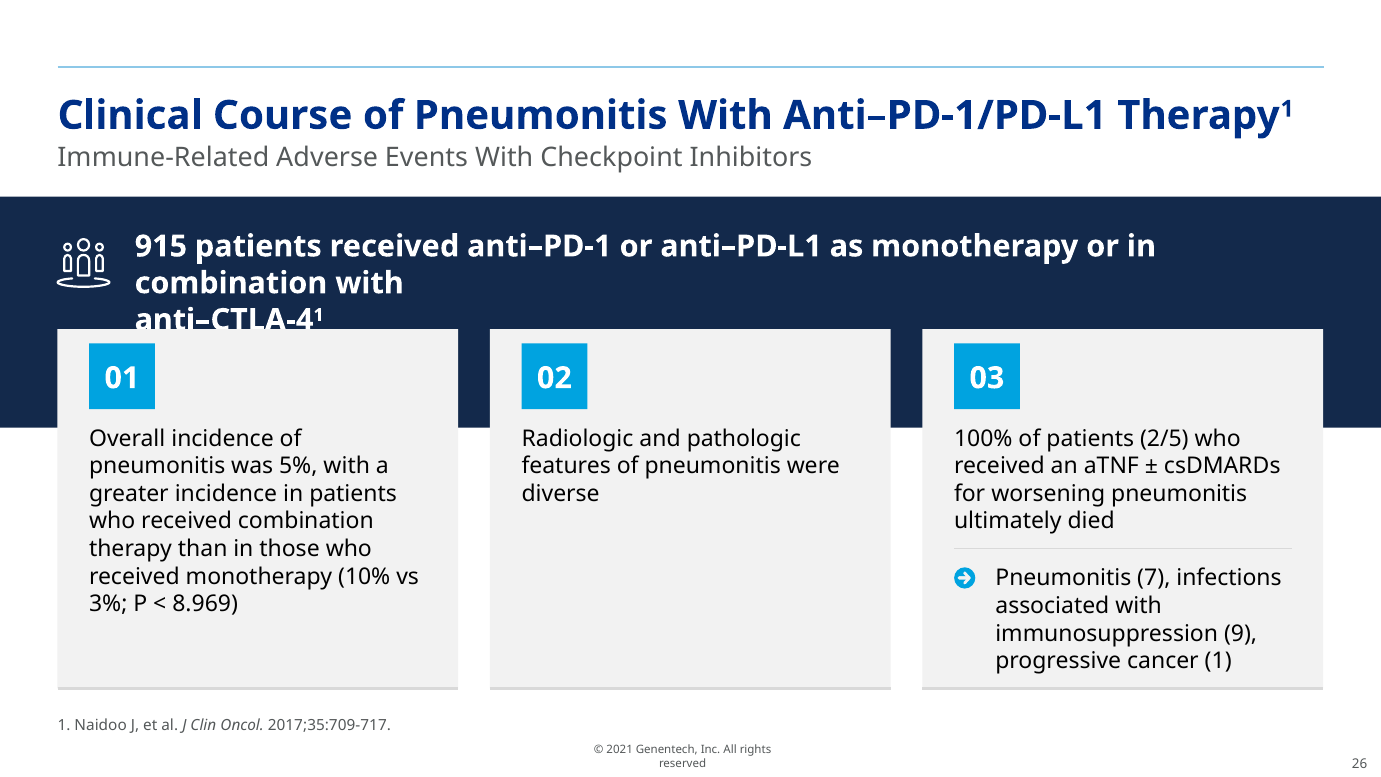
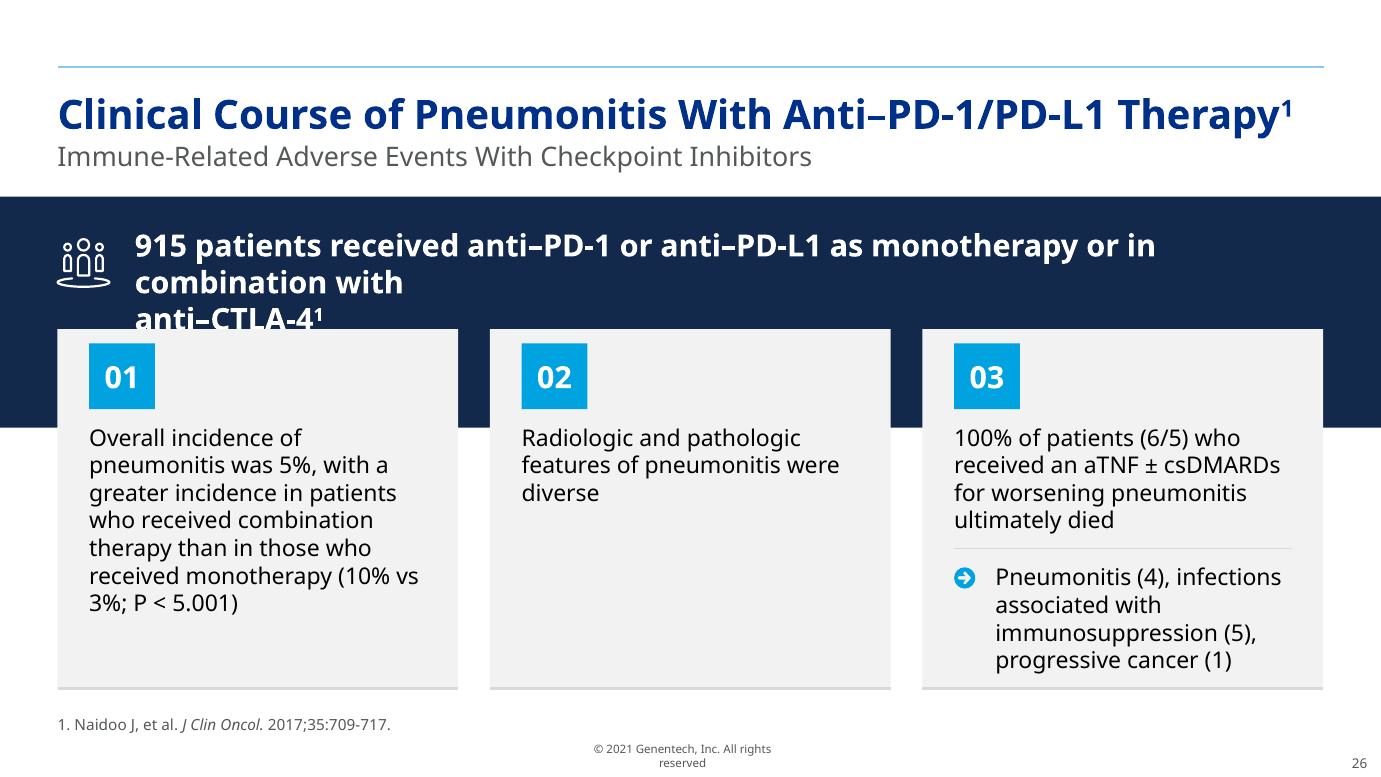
2/5: 2/5 -> 6/5
7: 7 -> 4
8.969: 8.969 -> 5.001
9: 9 -> 5
